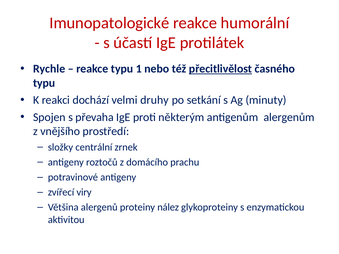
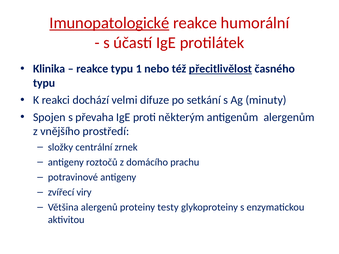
Imunopatologické underline: none -> present
Rychle: Rychle -> Klinika
druhy: druhy -> difuze
nález: nález -> testy
